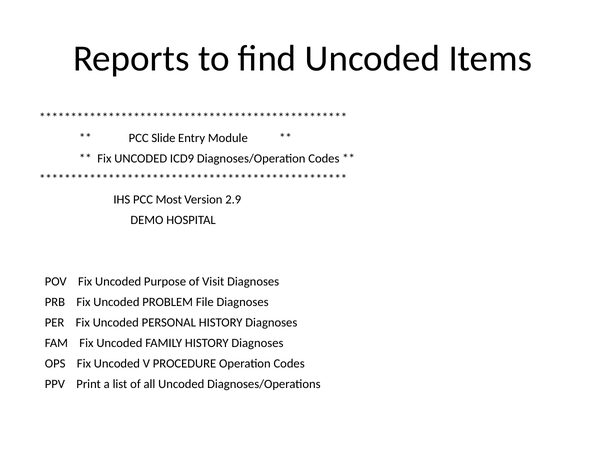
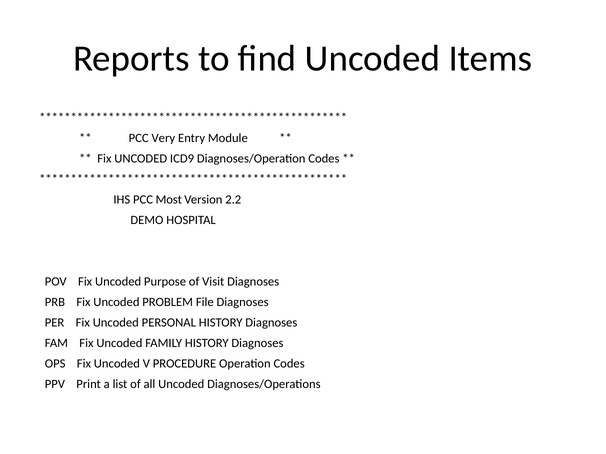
Slide: Slide -> Very
2.9: 2.9 -> 2.2
